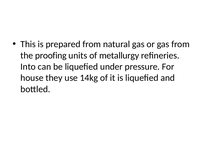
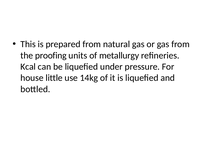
Into: Into -> Kcal
they: they -> little
